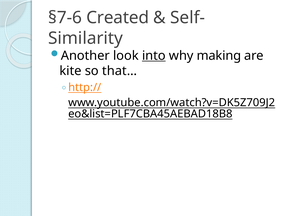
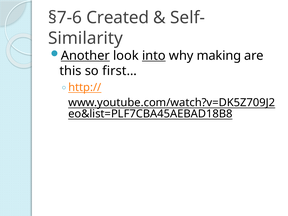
Another underline: none -> present
kite: kite -> this
that…: that… -> first…
